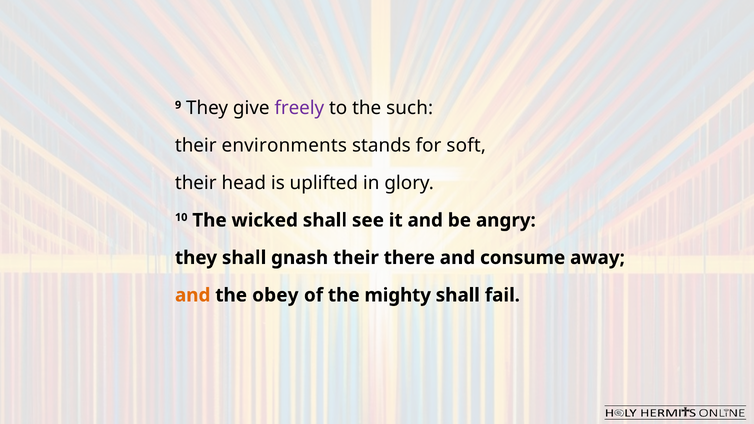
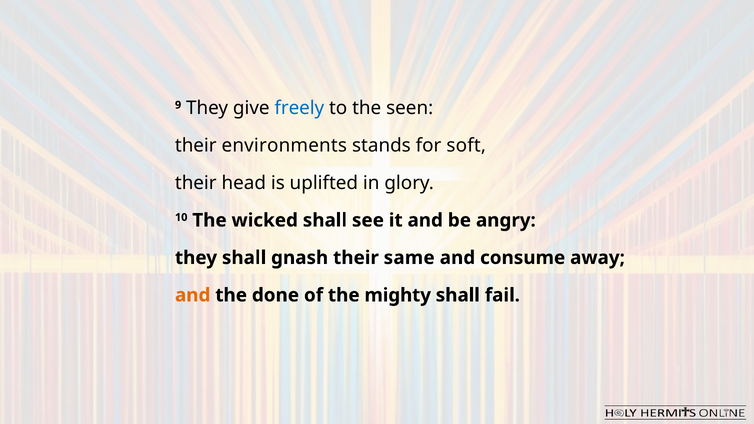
freely colour: purple -> blue
such: such -> seen
there: there -> same
obey: obey -> done
